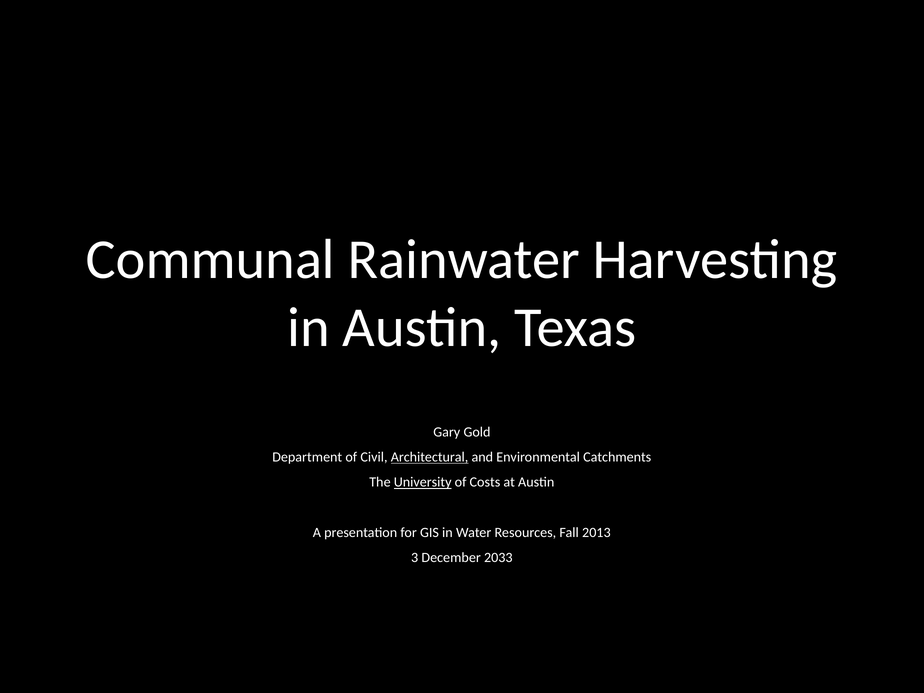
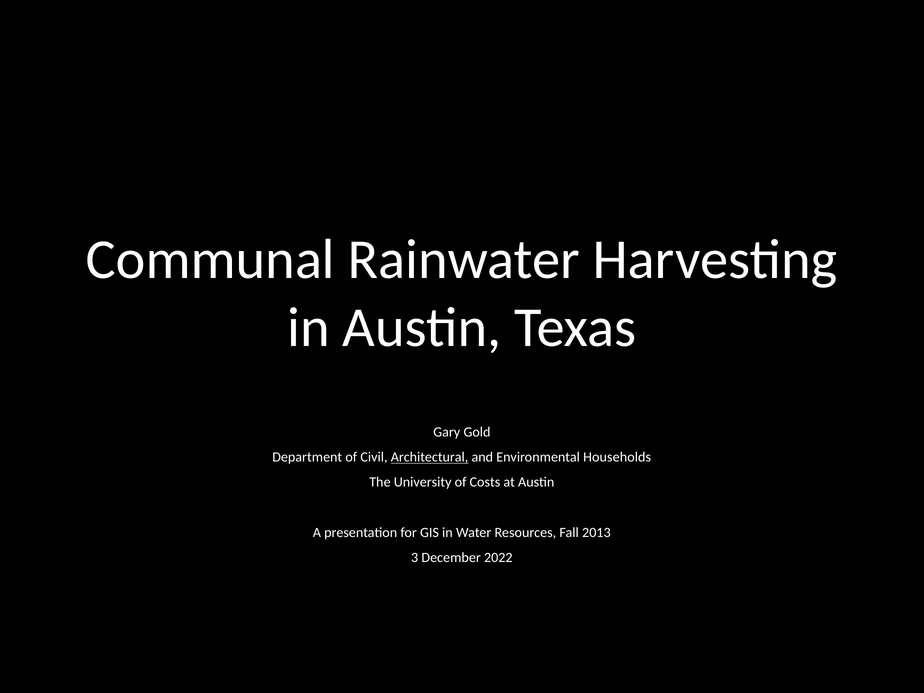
Catchments: Catchments -> Households
University underline: present -> none
2033: 2033 -> 2022
